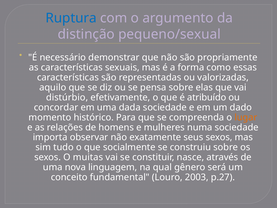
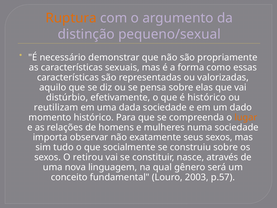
Ruptura colour: blue -> orange
é atribuído: atribuído -> histórico
concordar: concordar -> reutilizam
muitas: muitas -> retirou
p.27: p.27 -> p.57
